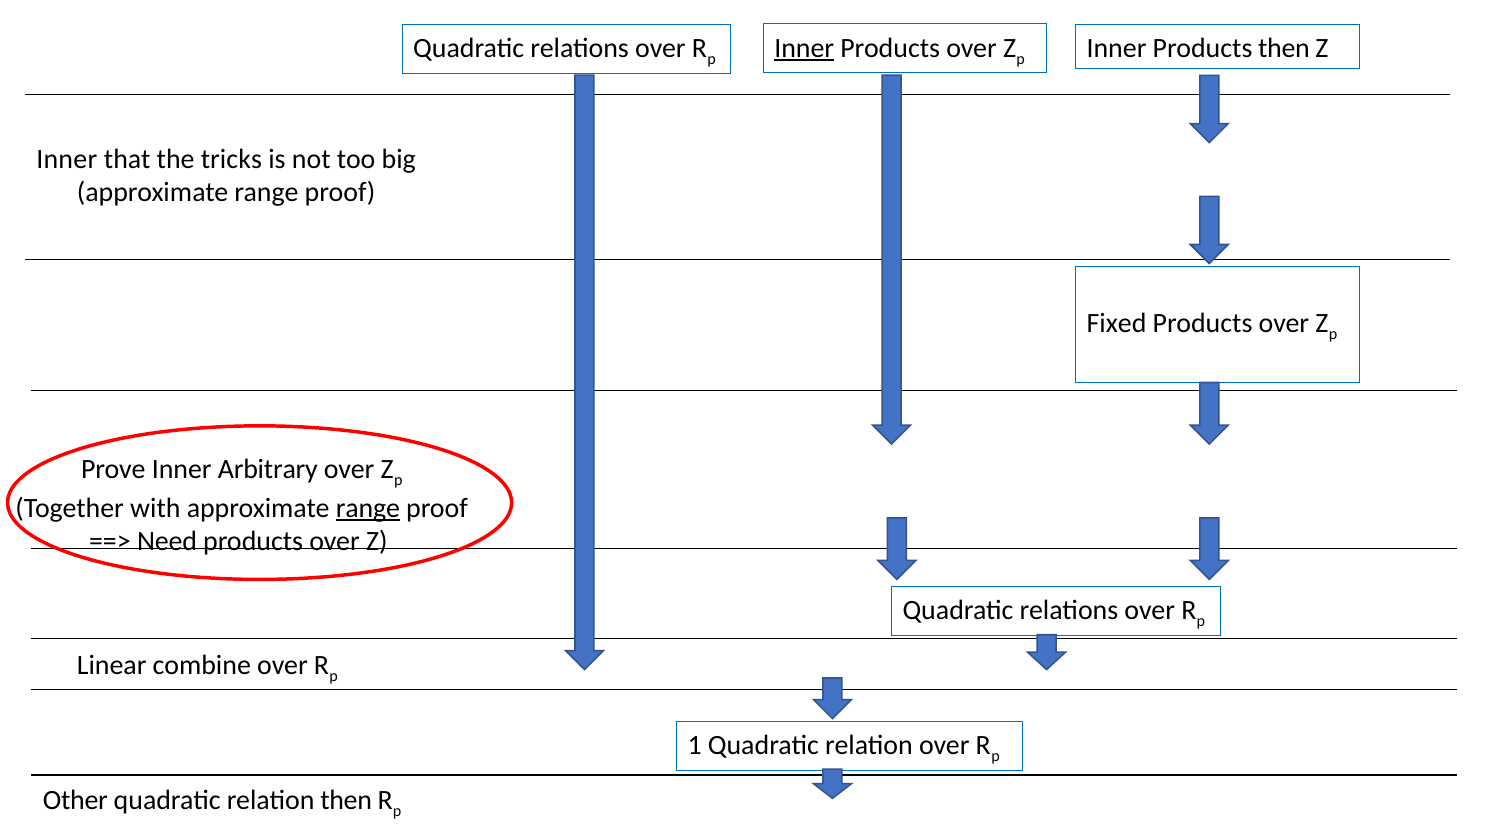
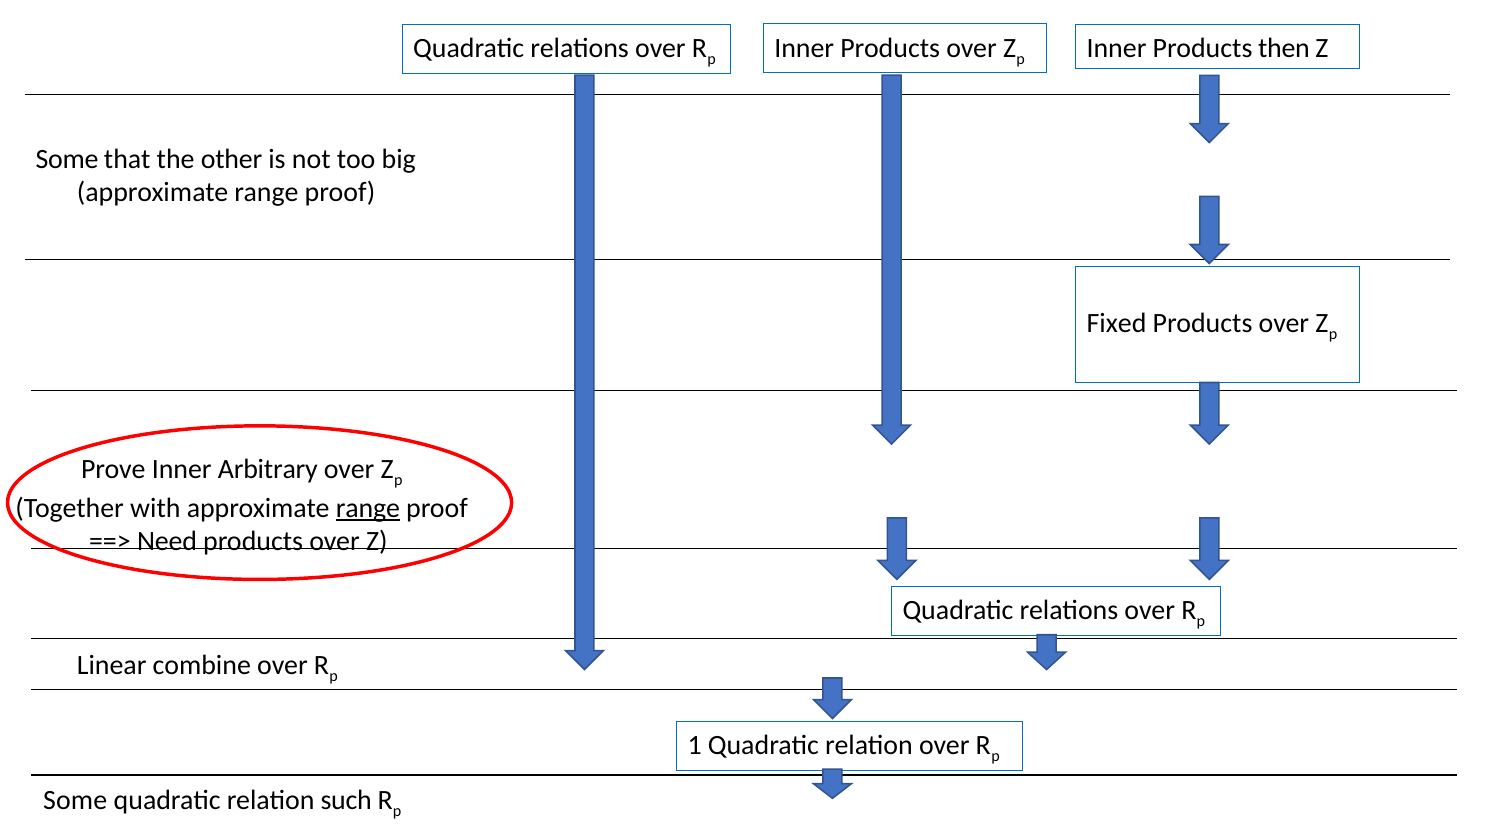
Inner at (804, 48) underline: present -> none
Inner at (67, 159): Inner -> Some
tricks: tricks -> other
Other at (75, 800): Other -> Some
relation then: then -> such
